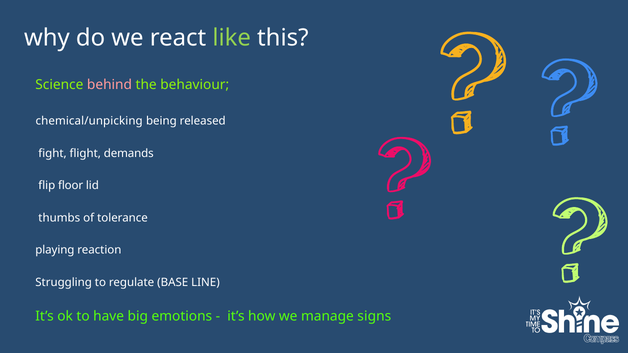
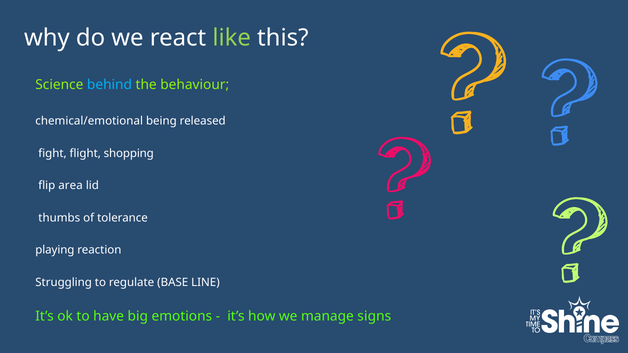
behind colour: pink -> light blue
chemical/unpicking: chemical/unpicking -> chemical/emotional
demands: demands -> shopping
floor: floor -> area
